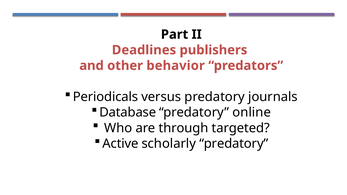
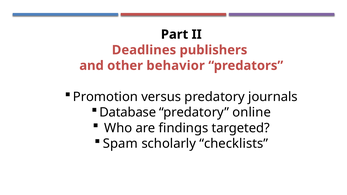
Periodicals: Periodicals -> Promotion
through: through -> findings
Active: Active -> Spam
scholarly predatory: predatory -> checklists
